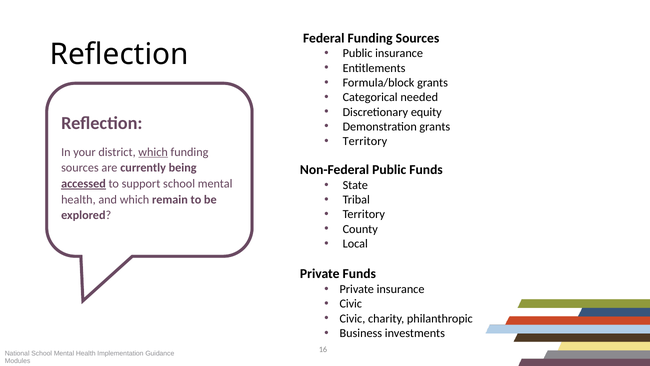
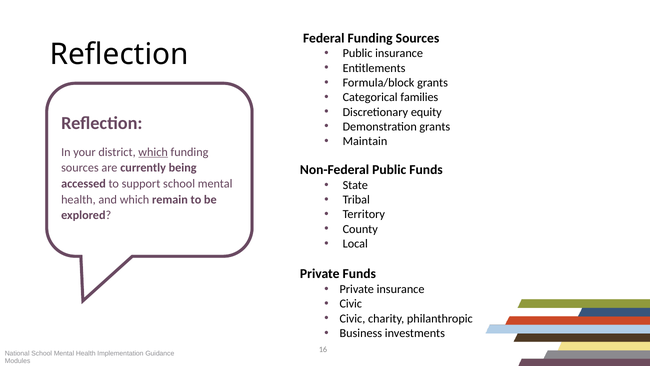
needed: needed -> families
Territory at (365, 141): Territory -> Maintain
accessed underline: present -> none
